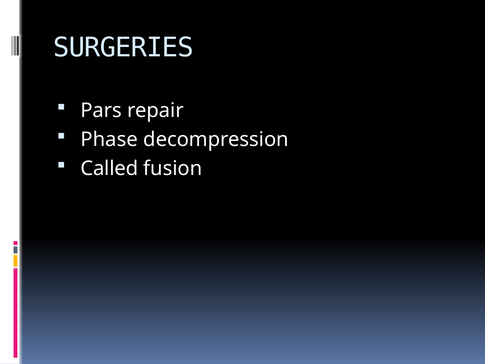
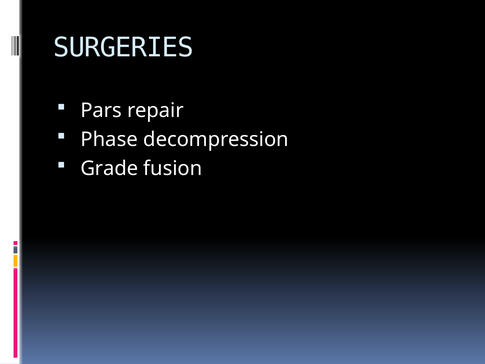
Called: Called -> Grade
